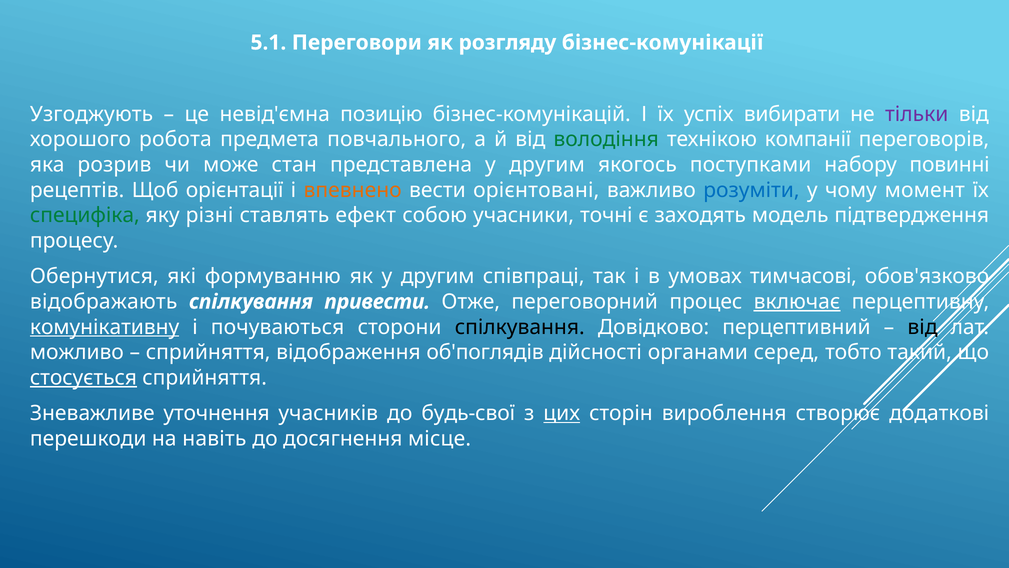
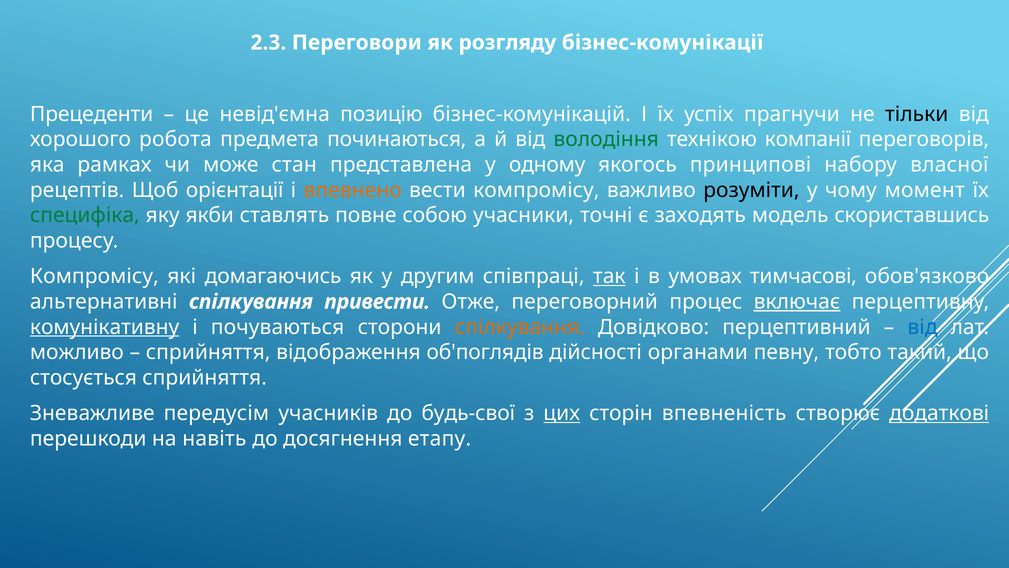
5.1: 5.1 -> 2.3
Узгоджують: Узгоджують -> Прецеденти
вибирати: вибирати -> прагнучи
тільки colour: purple -> black
повчального: повчального -> починаються
розрив: розрив -> рамках
представлена у другим: другим -> одному
поступками: поступками -> принципові
повинні: повинні -> власної
вести орієнтовані: орієнтовані -> компромісу
розуміти colour: blue -> black
різні: різні -> якби
ефект: ефект -> повне
підтвердження: підтвердження -> скориставшись
Обернутися at (94, 276): Обернутися -> Компромісу
формуванню: формуванню -> домагаючись
так underline: none -> present
відображають: відображають -> альтернативні
спілкування at (520, 327) colour: black -> orange
від at (922, 327) colour: black -> blue
серед: серед -> певну
стосується underline: present -> none
уточнення: уточнення -> передусім
вироблення: вироблення -> впевненість
додаткові underline: none -> present
місце: місце -> етапу
